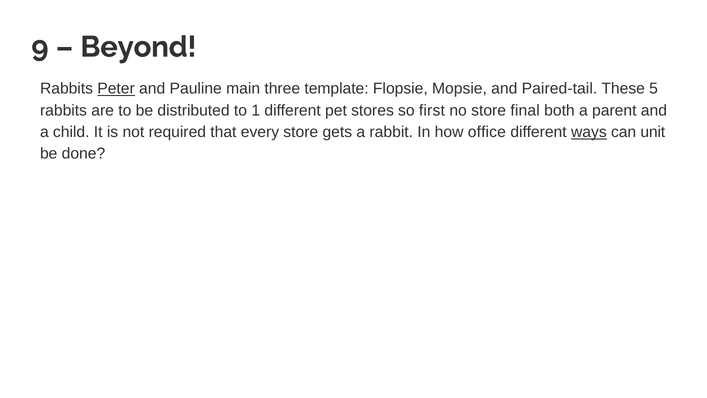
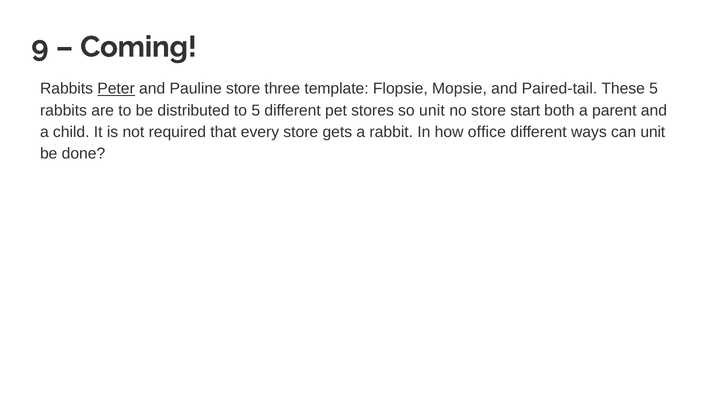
Beyond: Beyond -> Coming
Pauline main: main -> store
to 1: 1 -> 5
so first: first -> unit
final: final -> start
ways underline: present -> none
